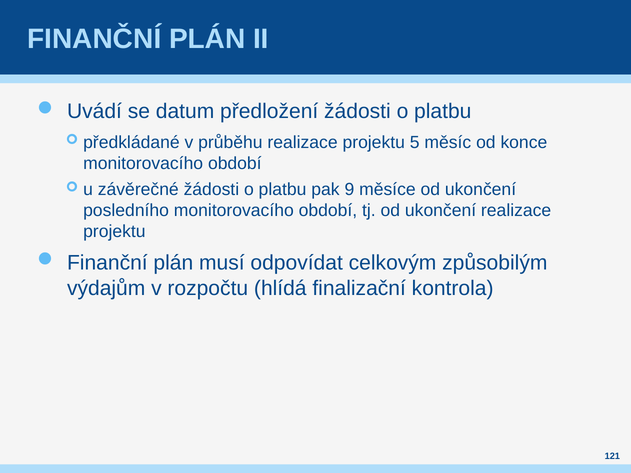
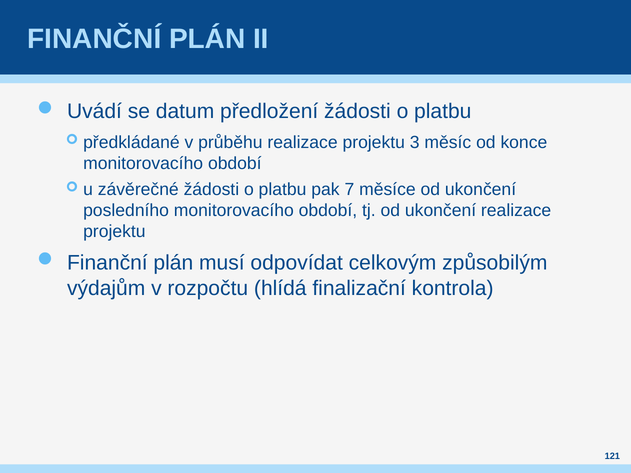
5: 5 -> 3
9: 9 -> 7
